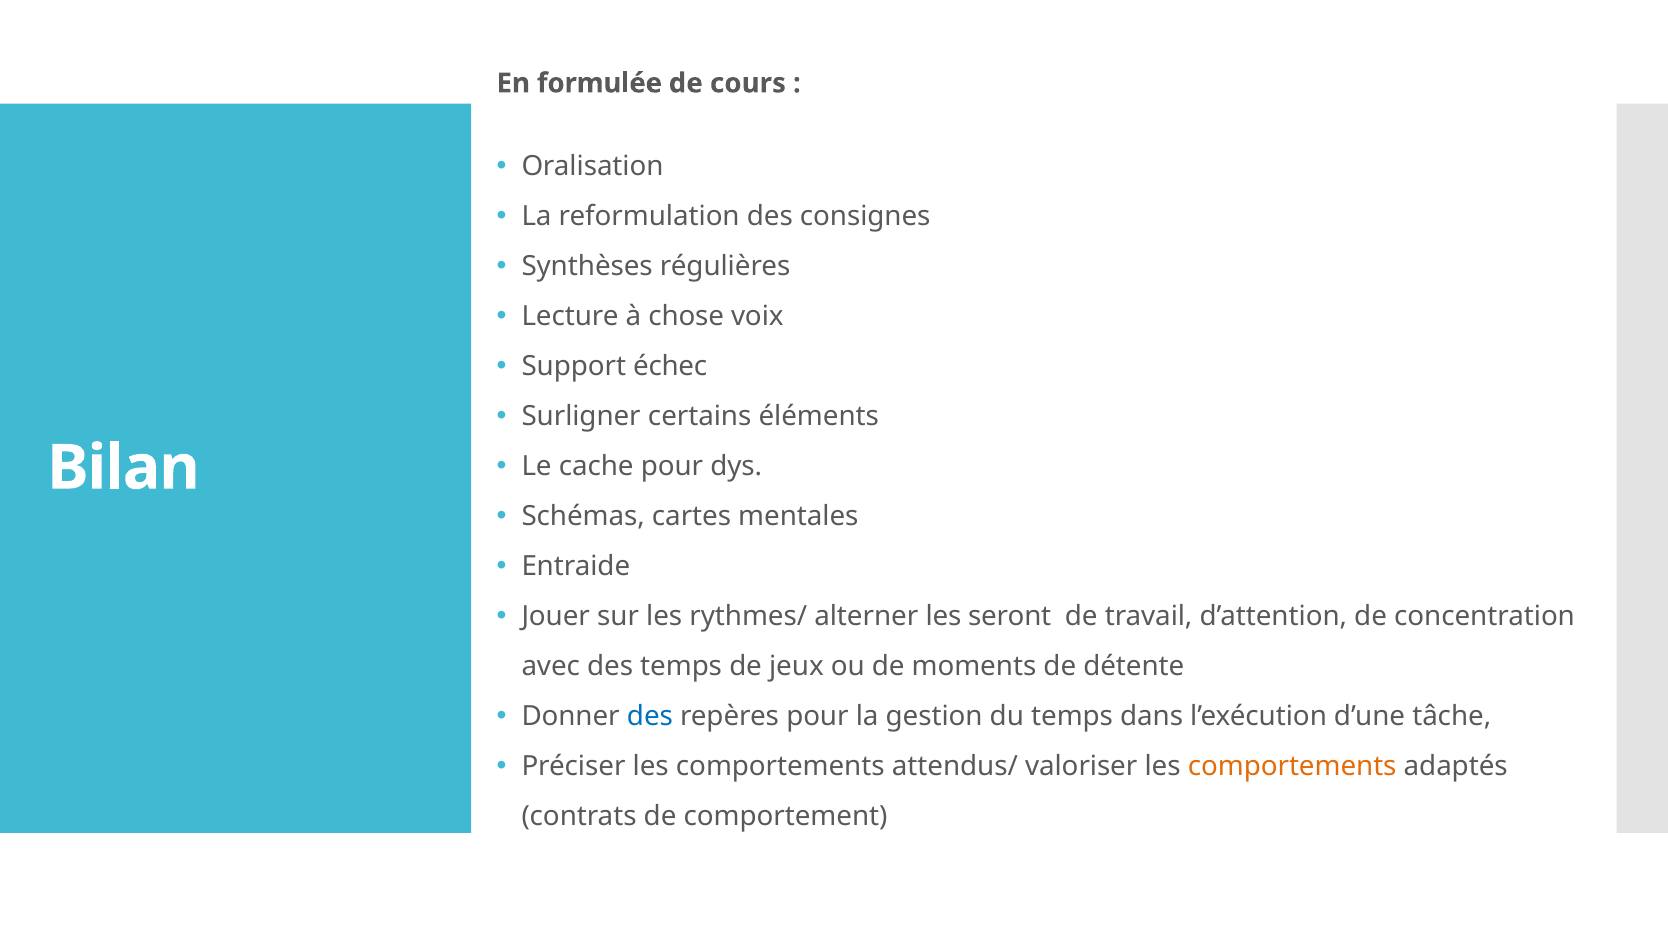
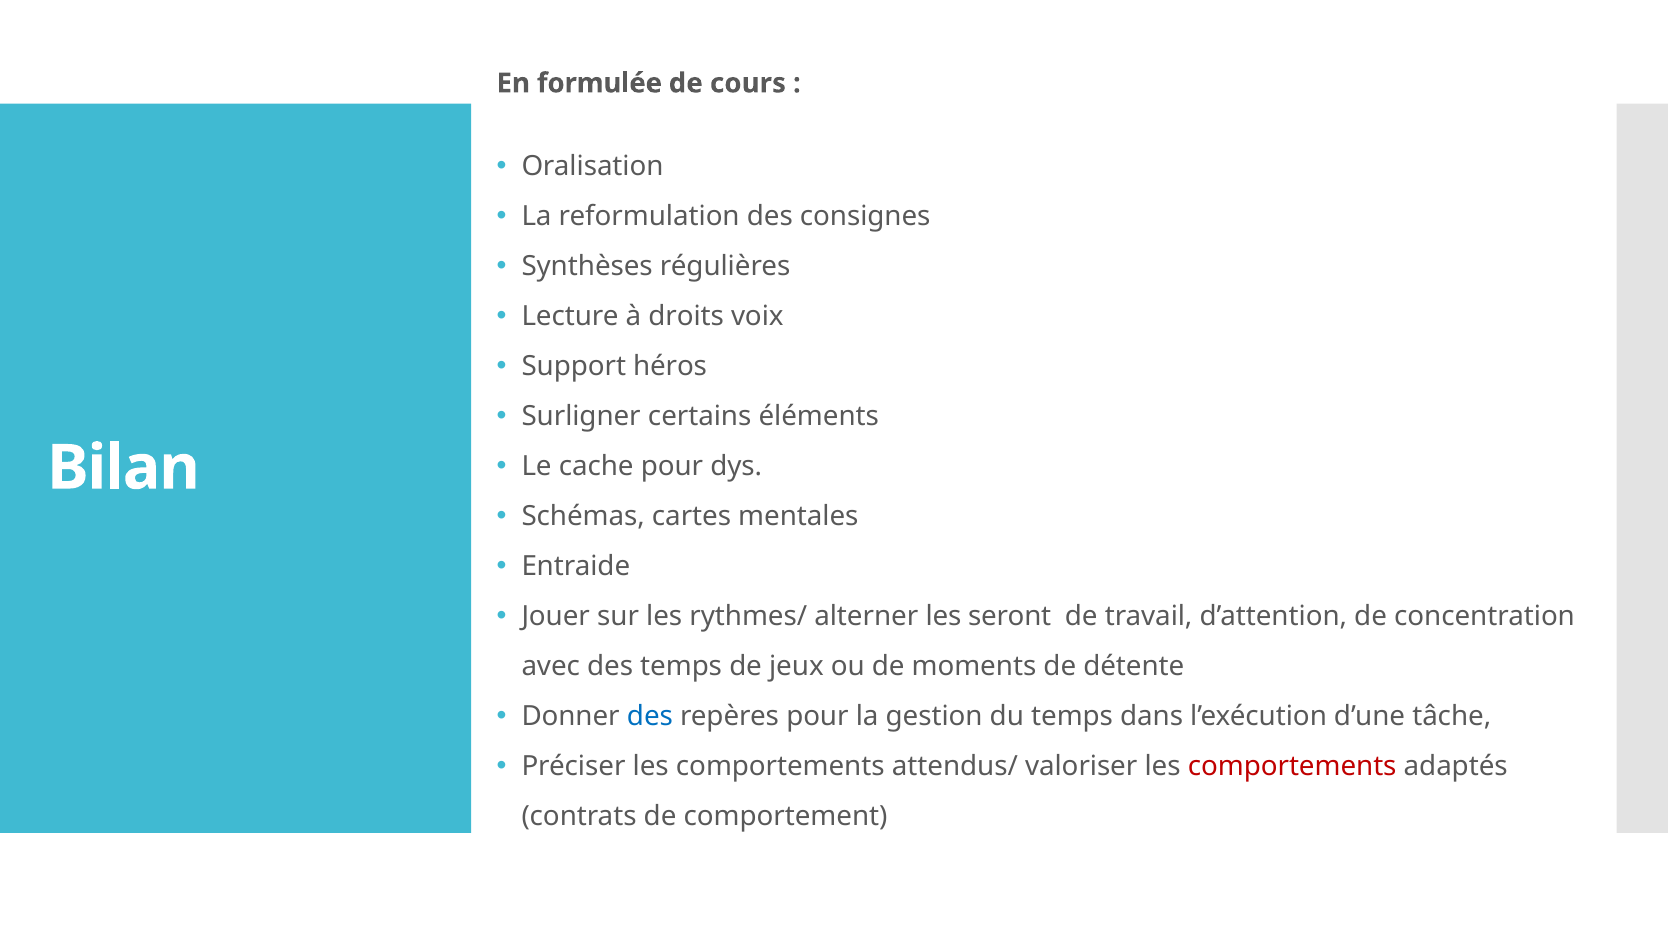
chose: chose -> droits
échec: échec -> héros
comportements at (1292, 766) colour: orange -> red
